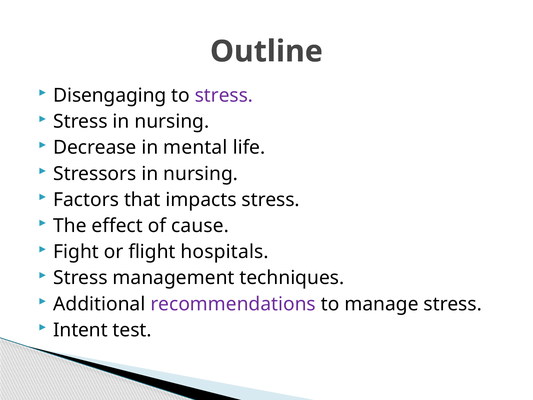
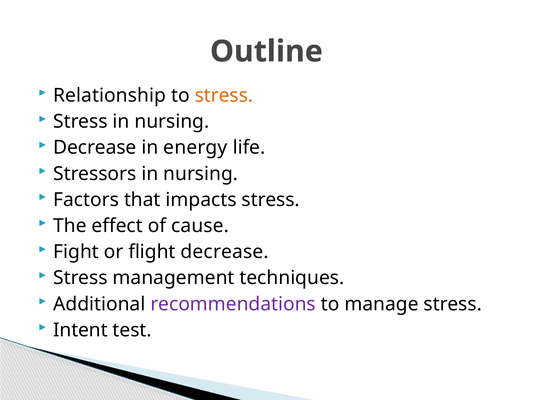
Disengaging: Disengaging -> Relationship
stress at (224, 95) colour: purple -> orange
mental: mental -> energy
flight hospitals: hospitals -> decrease
